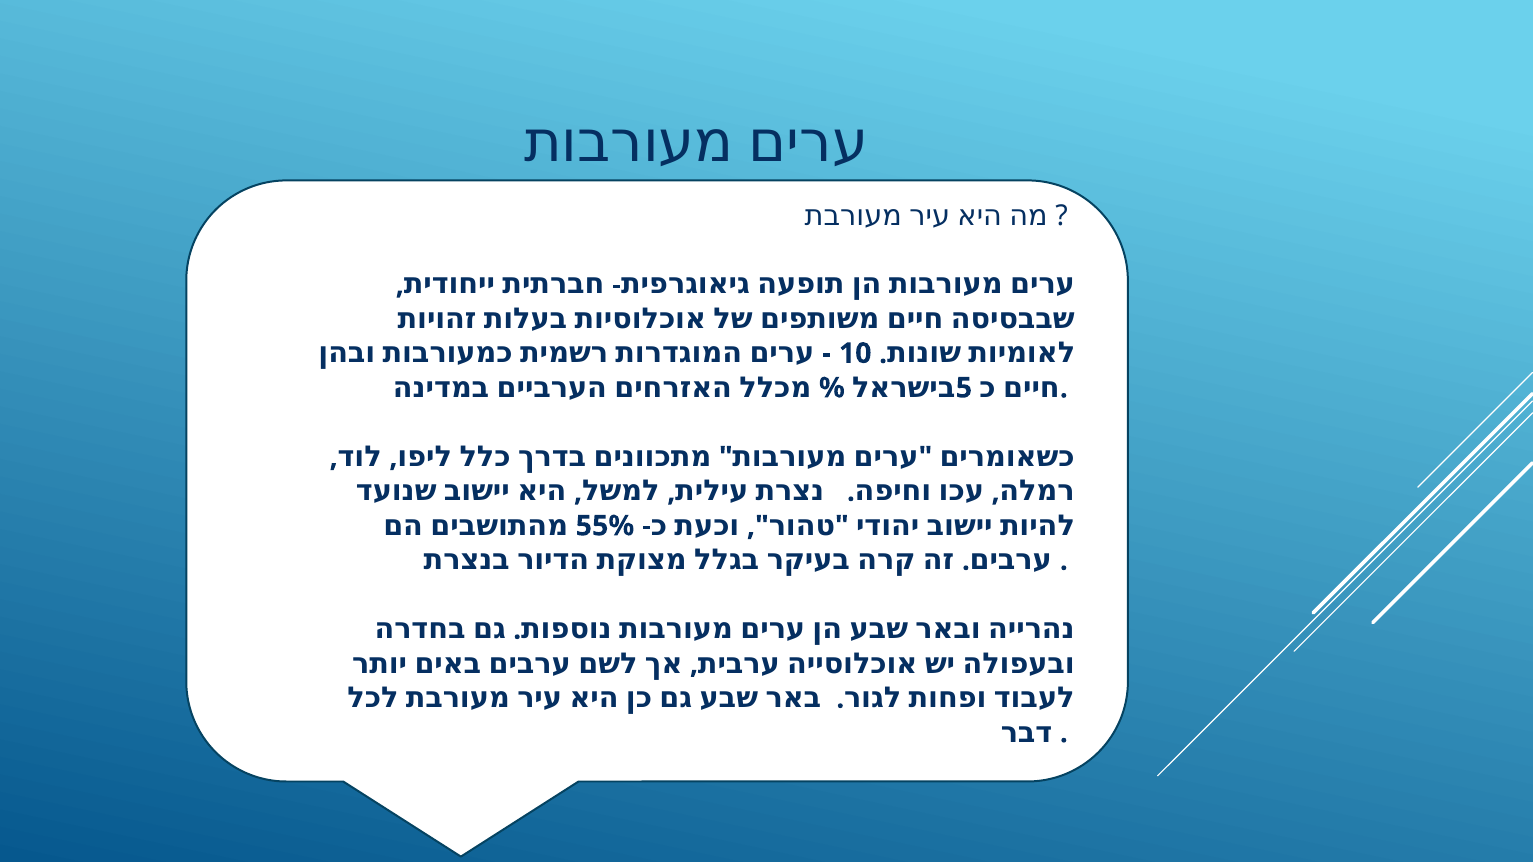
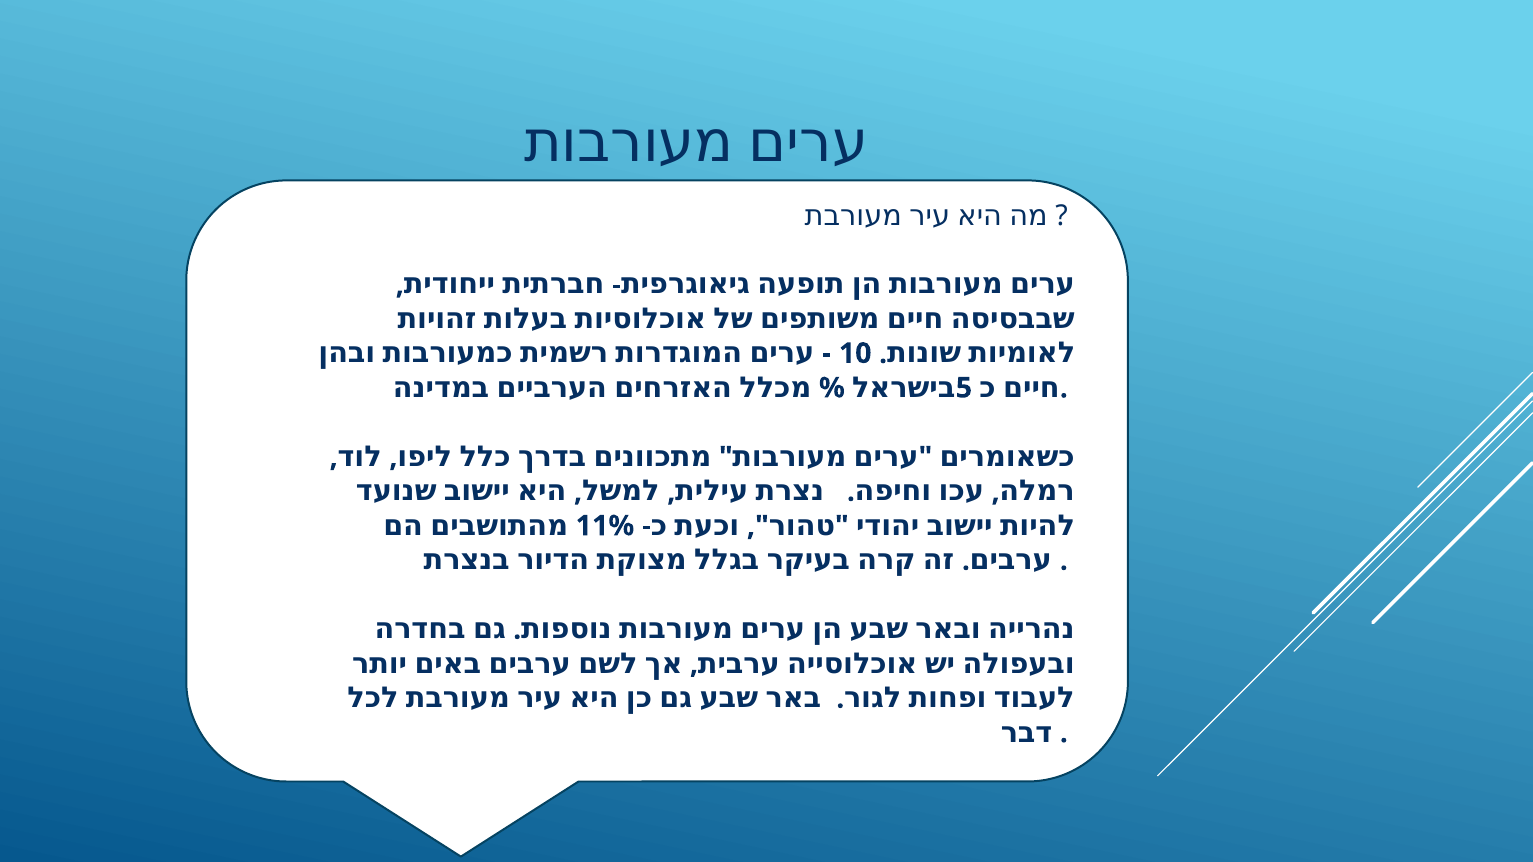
55%: 55% -> 11%
